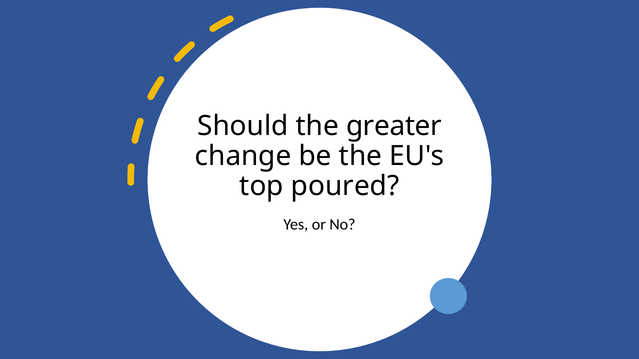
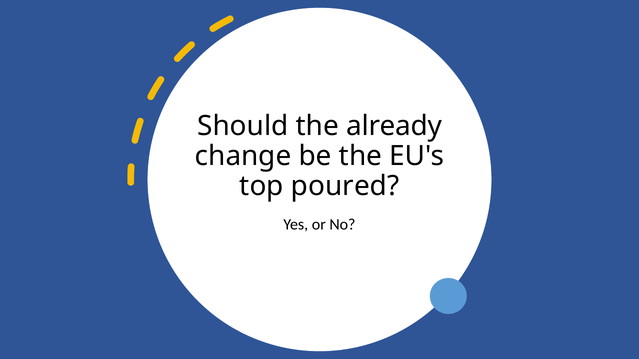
greater: greater -> already
